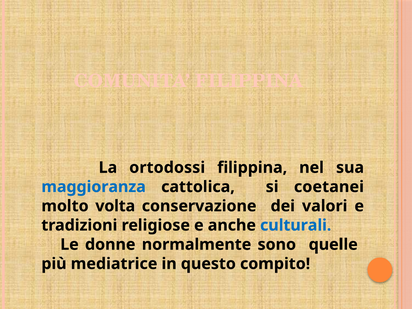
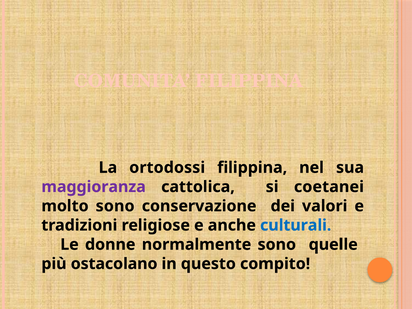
maggioranza colour: blue -> purple
molto volta: volta -> sono
mediatrice: mediatrice -> ostacolano
